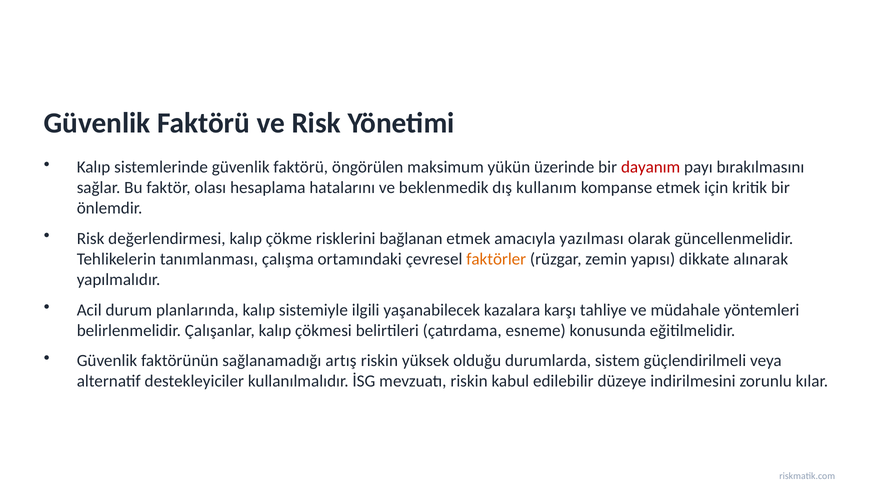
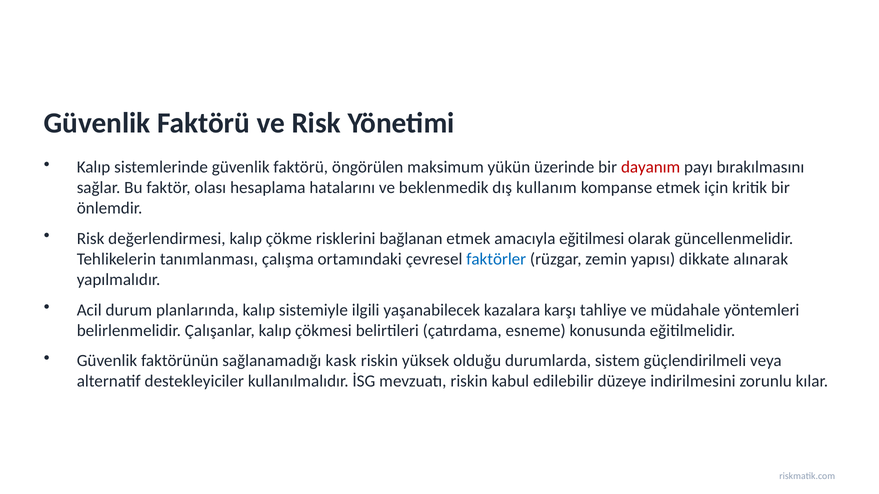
yazılması: yazılması -> eğitilmesi
faktörler colour: orange -> blue
artış: artış -> kask
